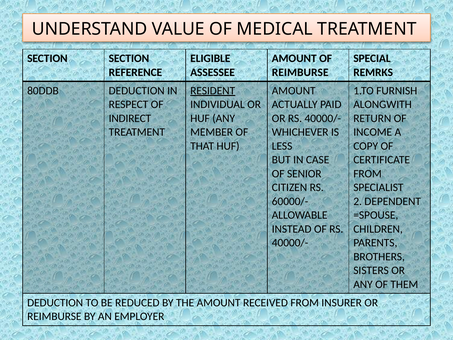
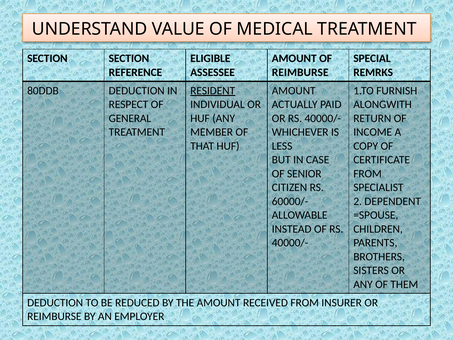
INDIRECT: INDIRECT -> GENERAL
